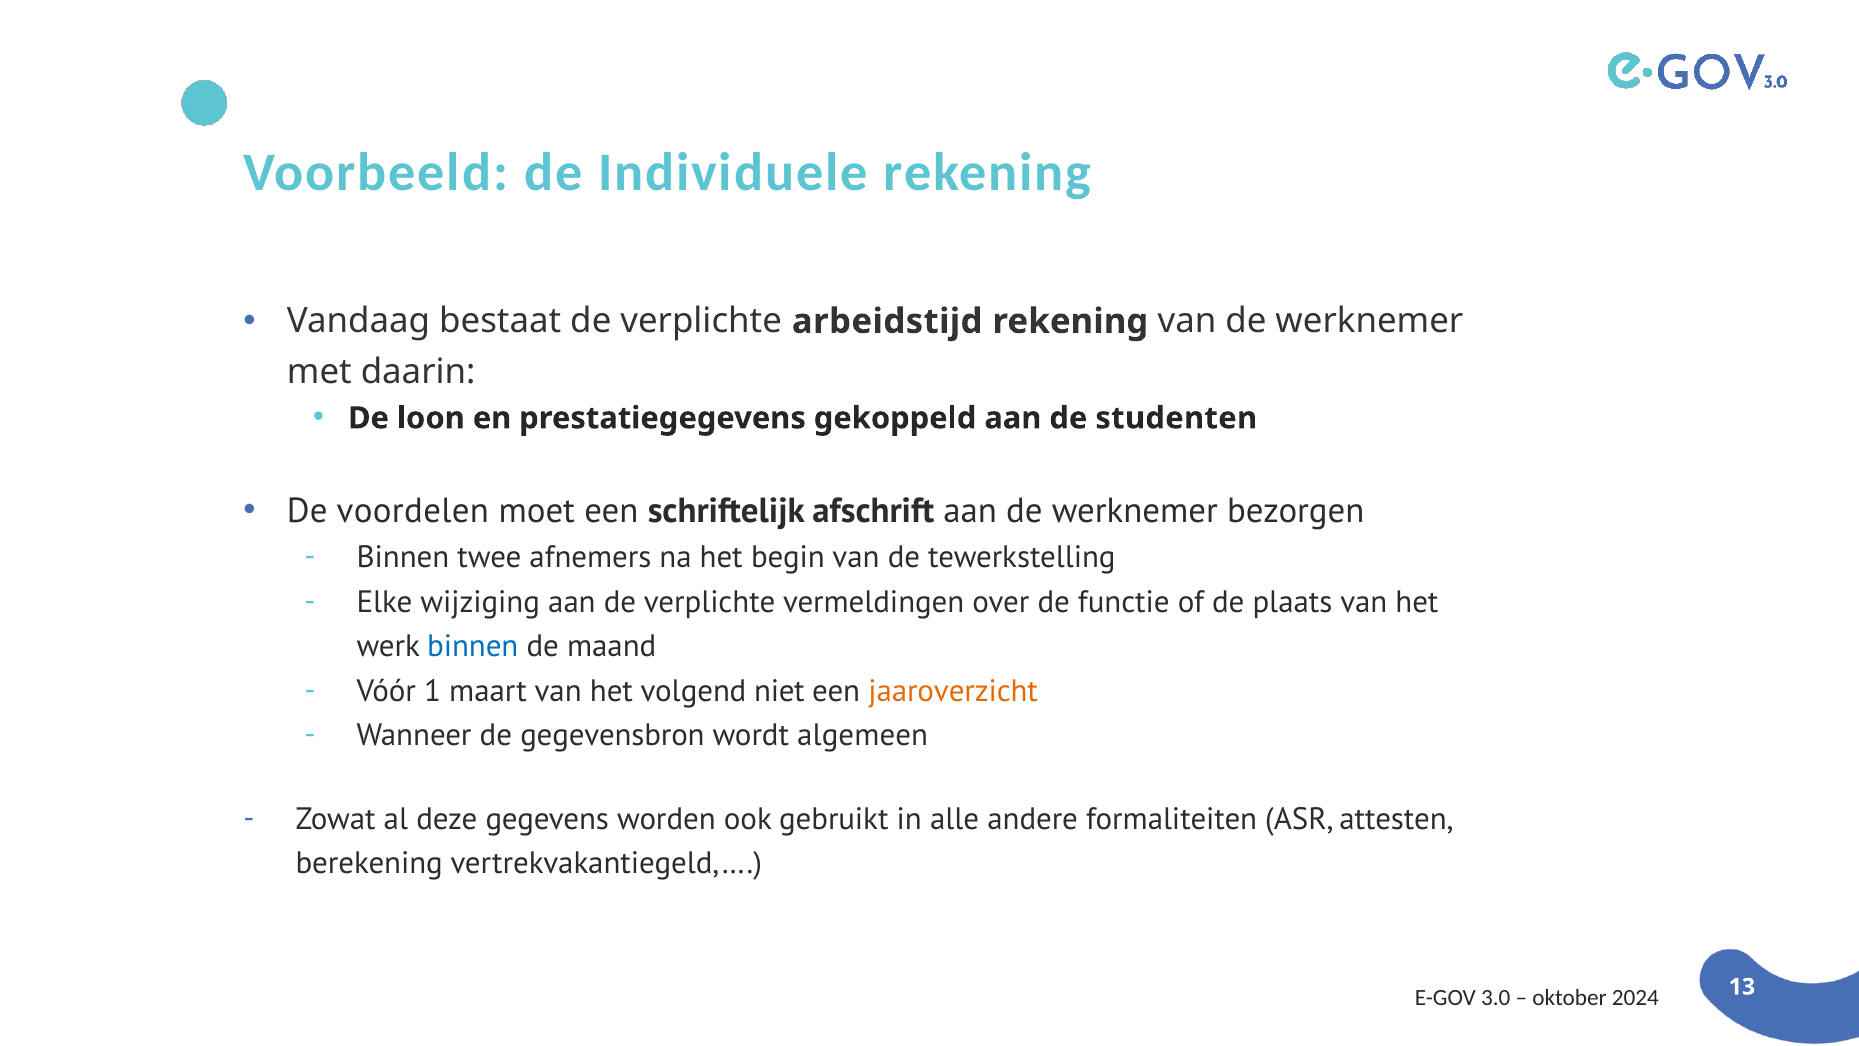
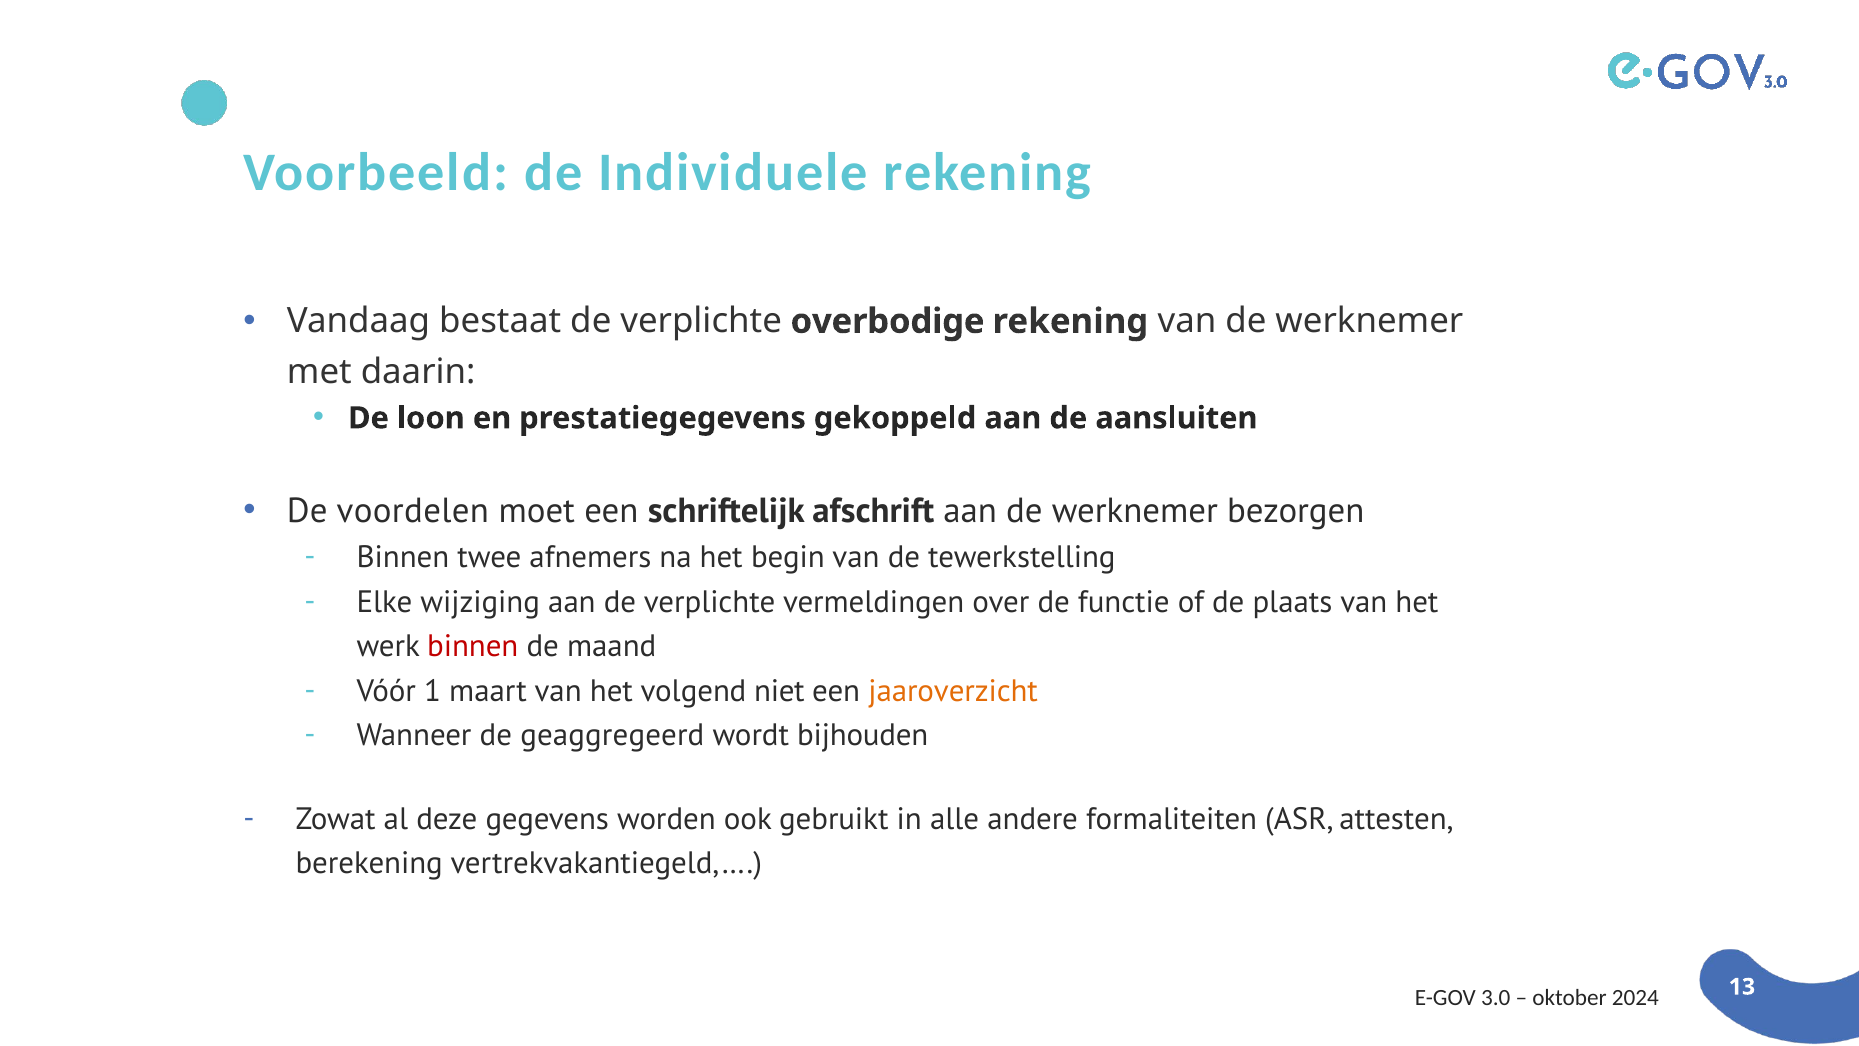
arbeidstijd: arbeidstijd -> overbodige
studenten: studenten -> aansluiten
binnen at (473, 646) colour: blue -> red
gegevensbron: gegevensbron -> geaggregeerd
algemeen: algemeen -> bijhouden
